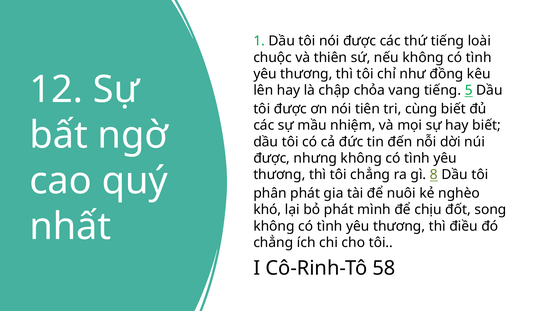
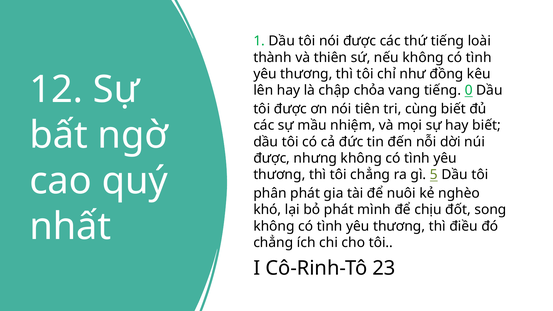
chuộc: chuộc -> thành
5: 5 -> 0
8: 8 -> 5
58: 58 -> 23
